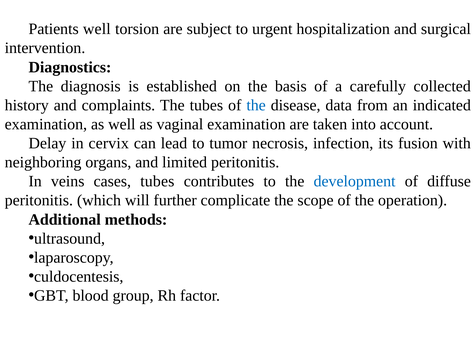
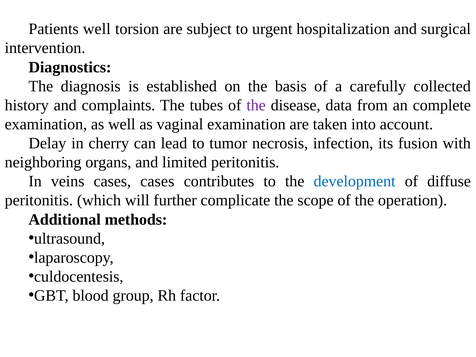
the at (256, 105) colour: blue -> purple
indicated: indicated -> complete
cervix: cervix -> cherry
cases tubes: tubes -> cases
